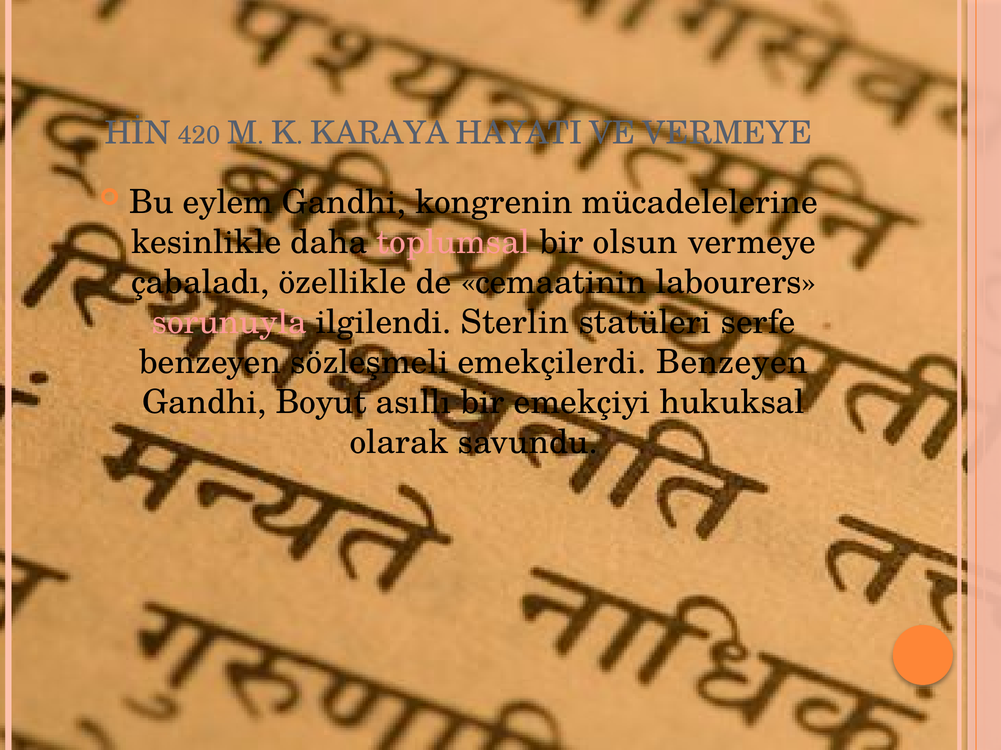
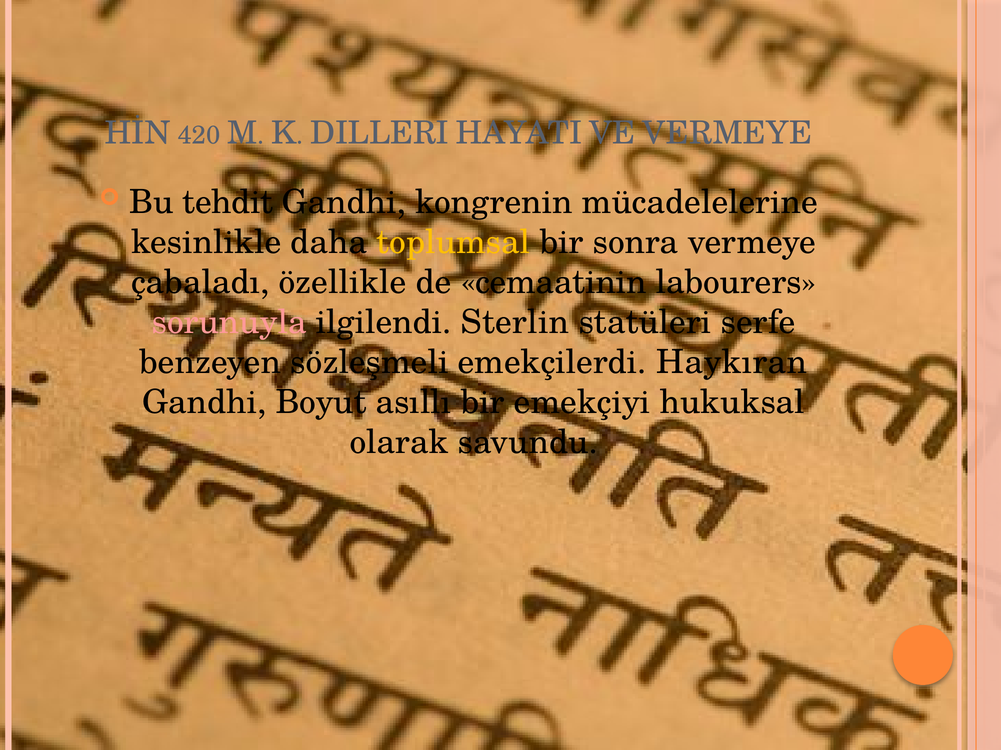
KARAYA: KARAYA -> DILLERI
eylem: eylem -> tehdit
toplumsal colour: pink -> yellow
olsun: olsun -> sonra
emekçilerdi Benzeyen: Benzeyen -> Haykıran
